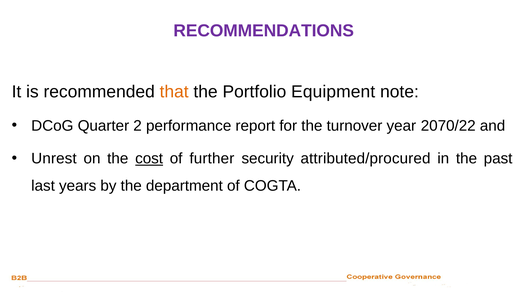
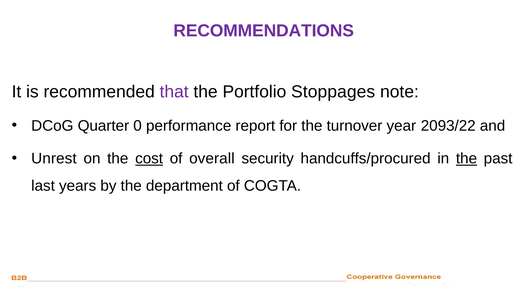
that colour: orange -> purple
Equipment: Equipment -> Stoppages
2: 2 -> 0
2070/22: 2070/22 -> 2093/22
further: further -> overall
attributed/procured: attributed/procured -> handcuffs/procured
the at (466, 159) underline: none -> present
